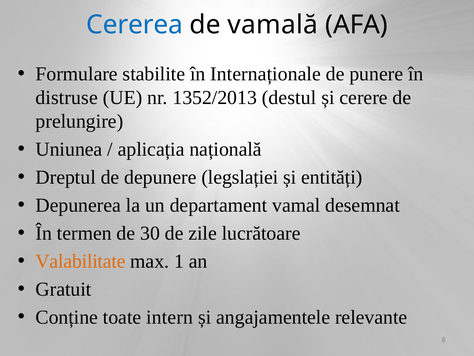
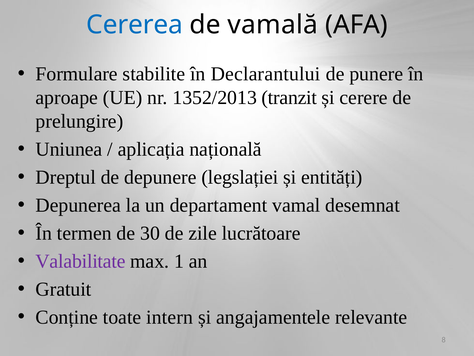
Internaționale: Internaționale -> Declarantului
distruse: distruse -> aproape
destul: destul -> tranzit
Valabilitate colour: orange -> purple
